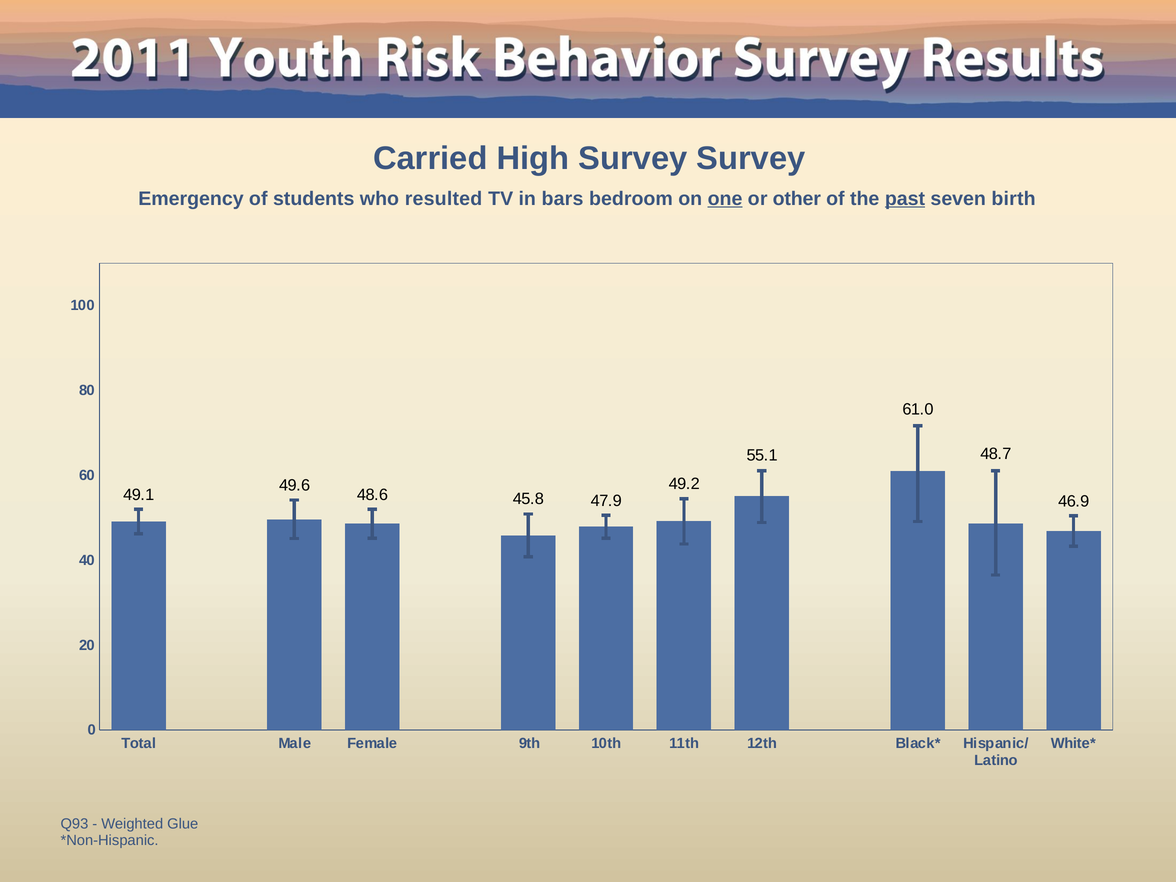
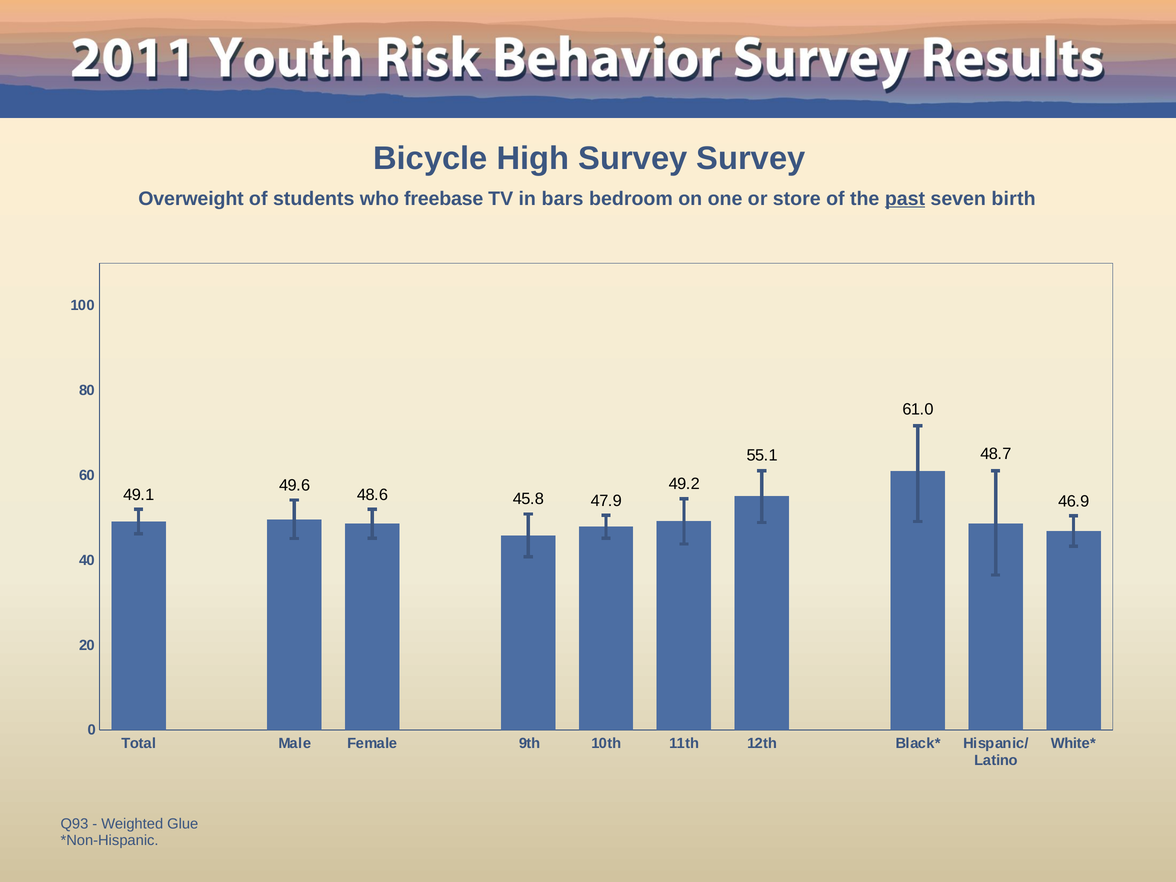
Carried: Carried -> Bicycle
Emergency: Emergency -> Overweight
resulted: resulted -> freebase
one underline: present -> none
other: other -> store
